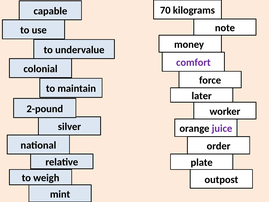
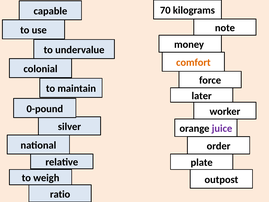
comfort colour: purple -> orange
2-pound: 2-pound -> 0-pound
mint: mint -> ratio
